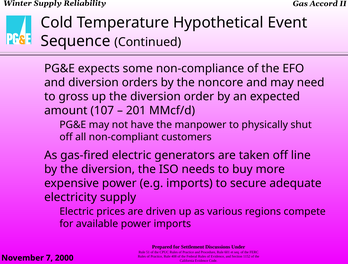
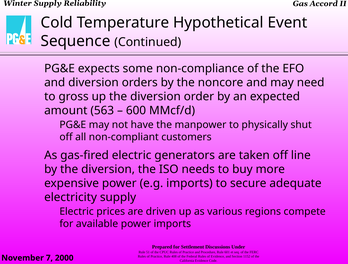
107: 107 -> 563
201: 201 -> 600
